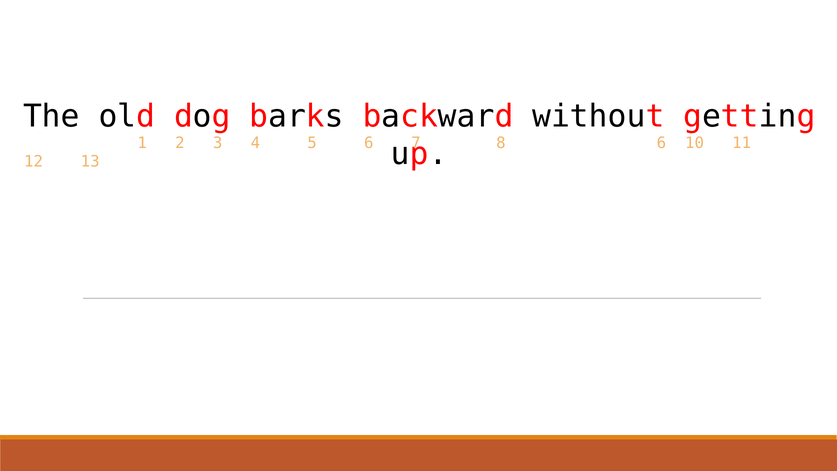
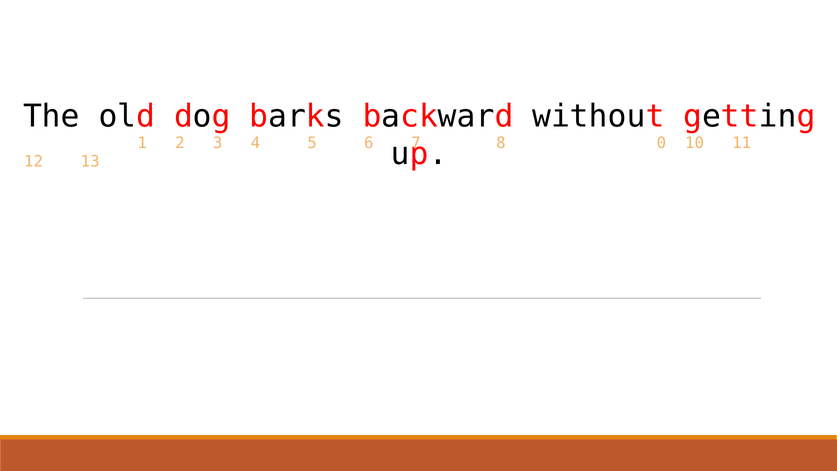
8 6: 6 -> 0
